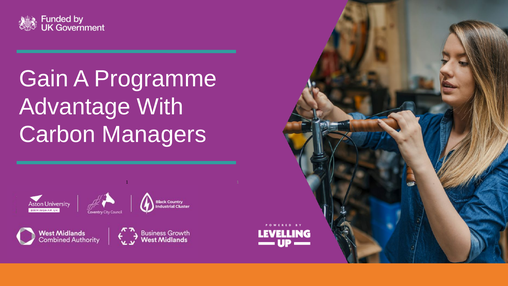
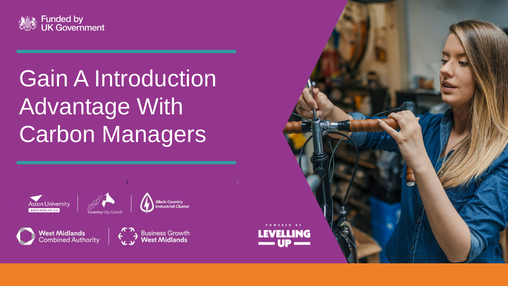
Programme: Programme -> Introduction
